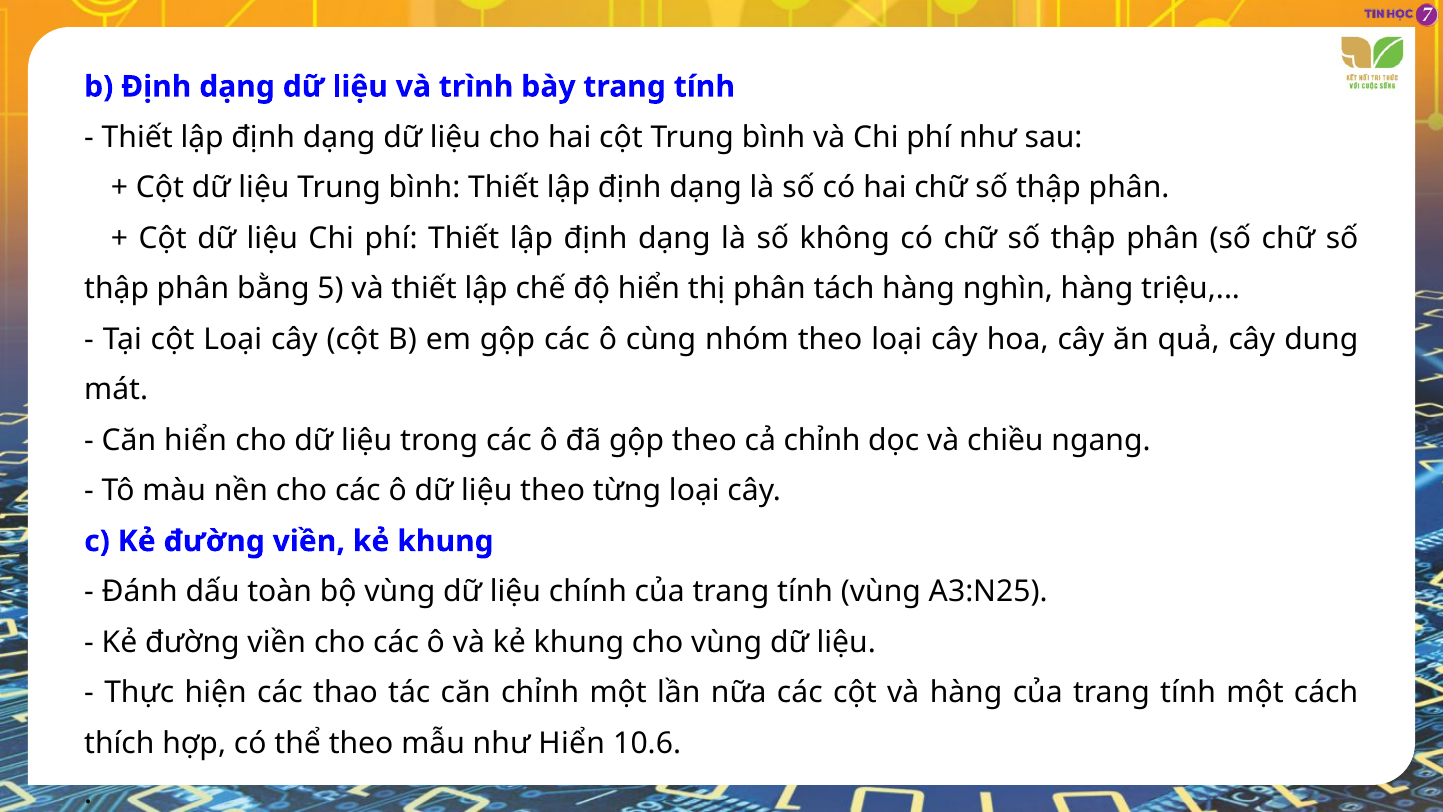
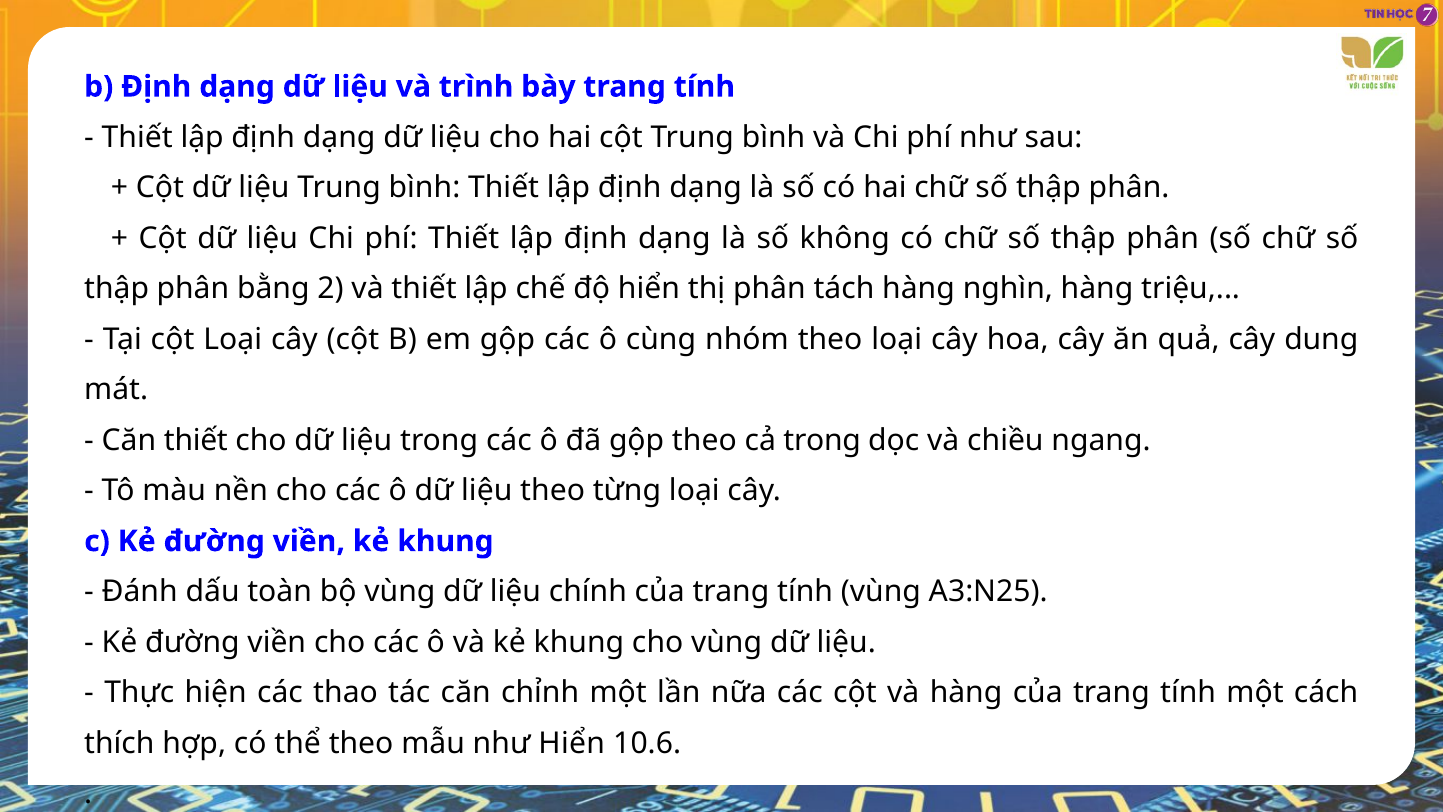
5: 5 -> 2
Căn hiển: hiển -> thiết
cả chỉnh: chỉnh -> trong
